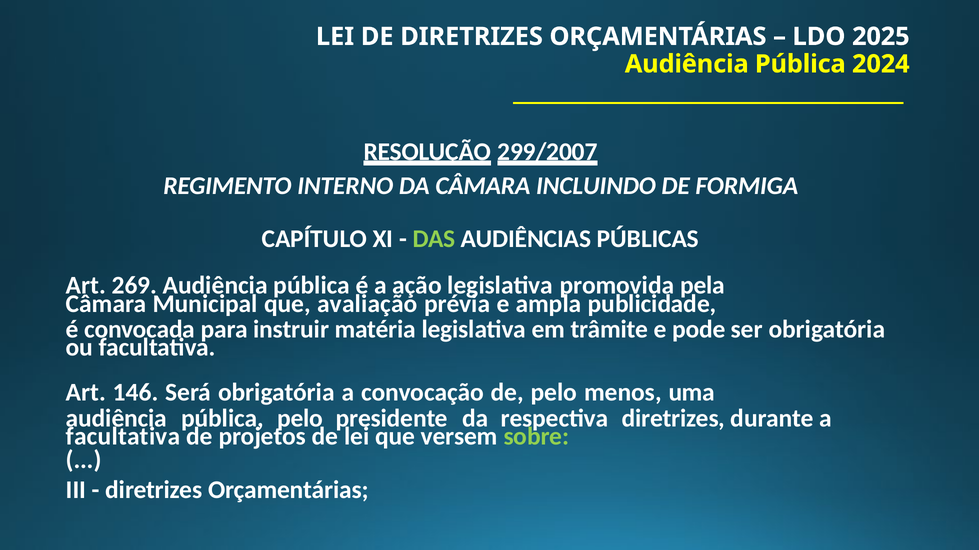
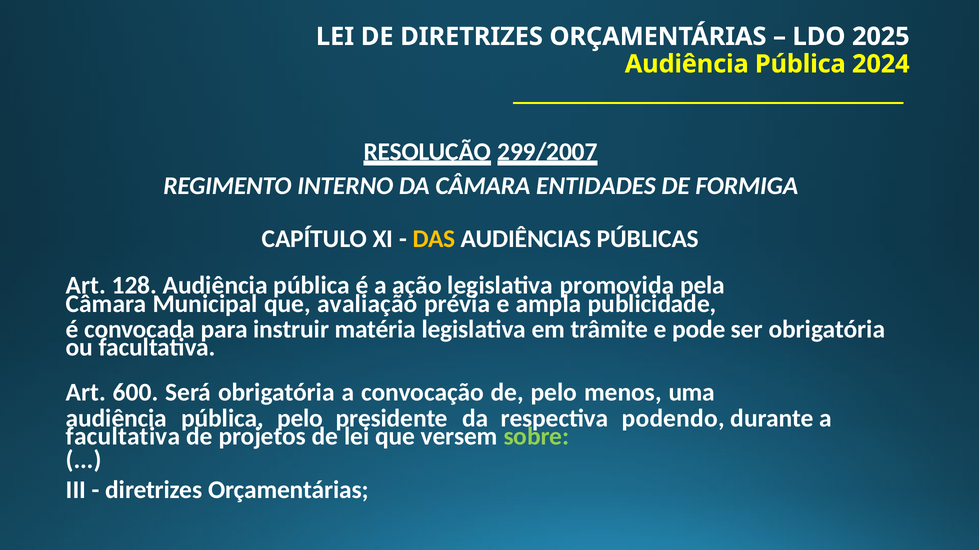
INCLUINDO: INCLUINDO -> ENTIDADES
DAS colour: light green -> yellow
269: 269 -> 128
146: 146 -> 600
respectiva diretrizes: diretrizes -> podendo
